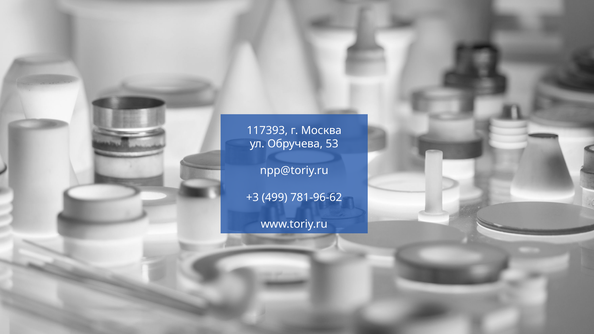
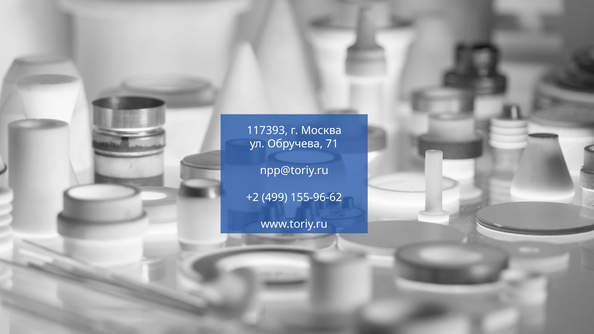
53: 53 -> 71
+3: +3 -> +2
781-96-62: 781-96-62 -> 155-96-62
